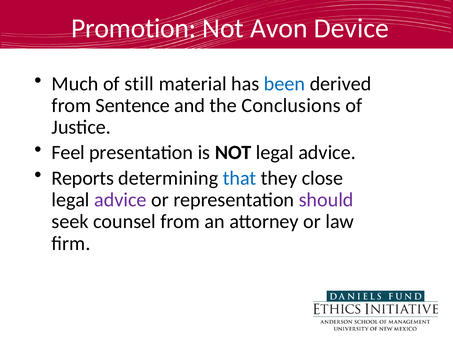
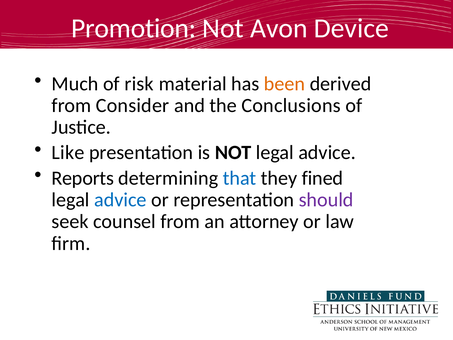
still: still -> risk
been colour: blue -> orange
Sentence: Sentence -> Consider
Feel: Feel -> Like
close: close -> fined
advice at (120, 200) colour: purple -> blue
